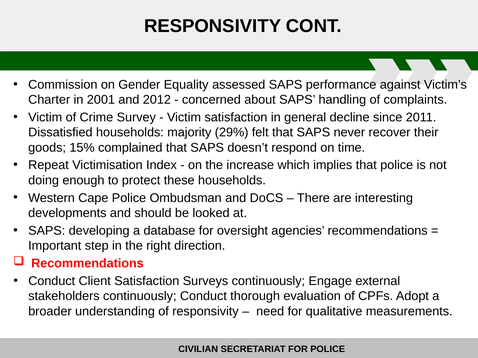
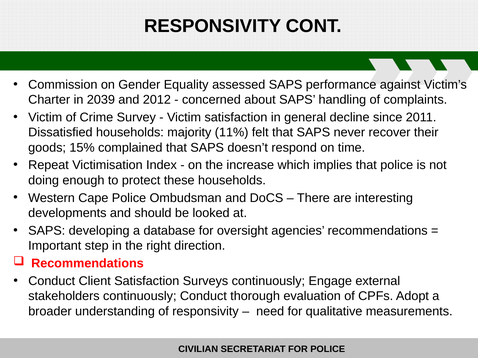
2001: 2001 -> 2039
29%: 29% -> 11%
